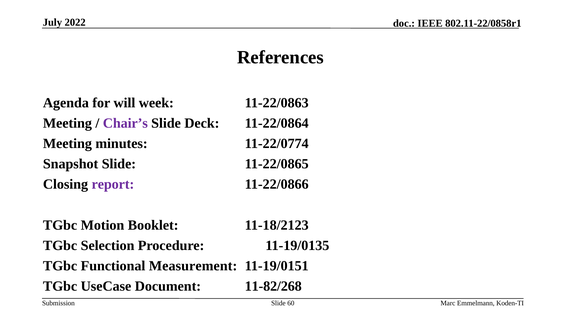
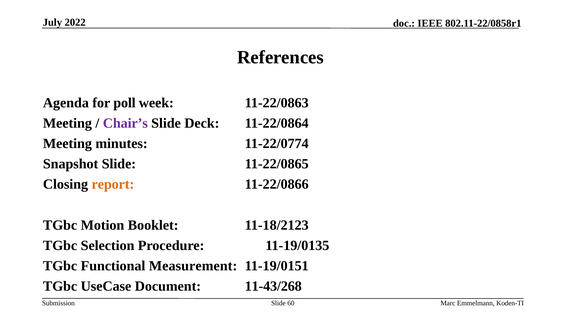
will: will -> poll
report colour: purple -> orange
11-82/268: 11-82/268 -> 11-43/268
